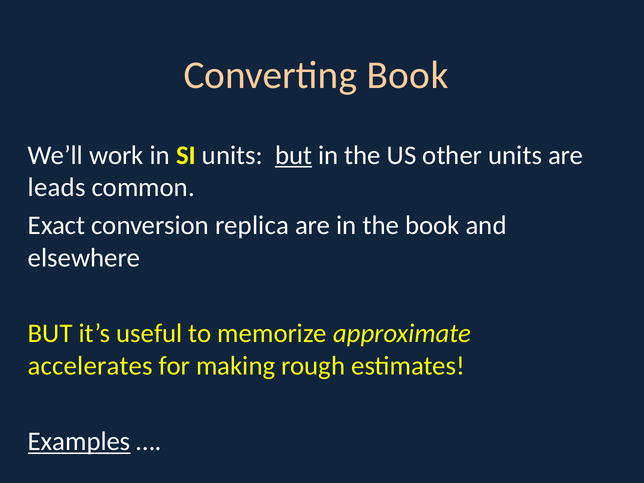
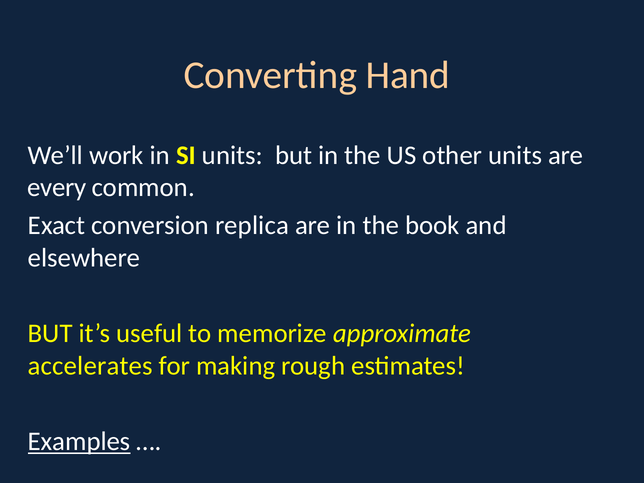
Converting Book: Book -> Hand
but at (294, 155) underline: present -> none
leads: leads -> every
